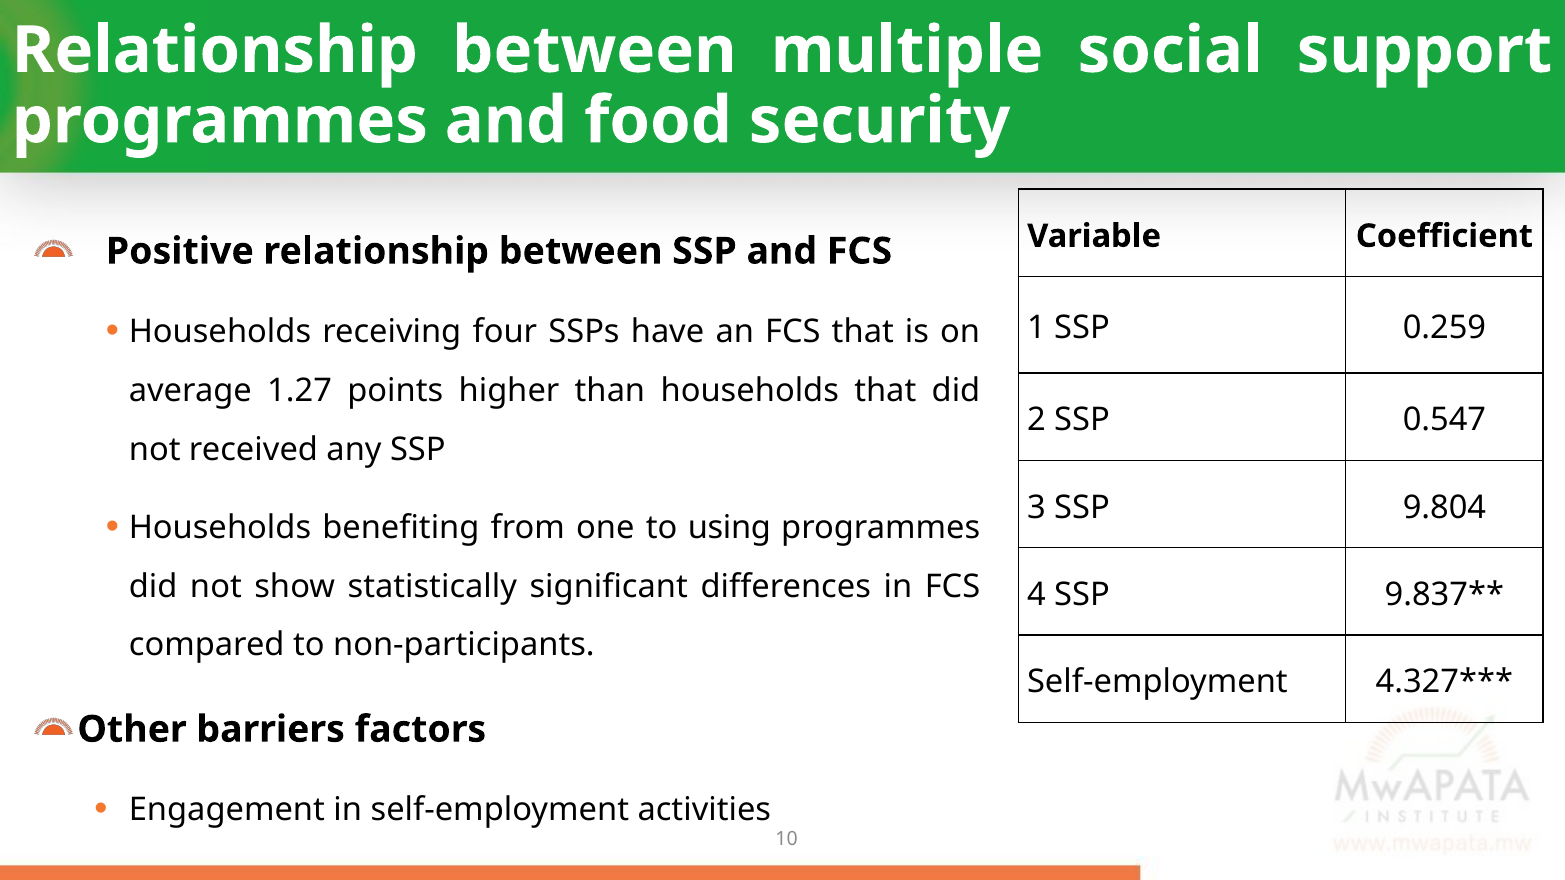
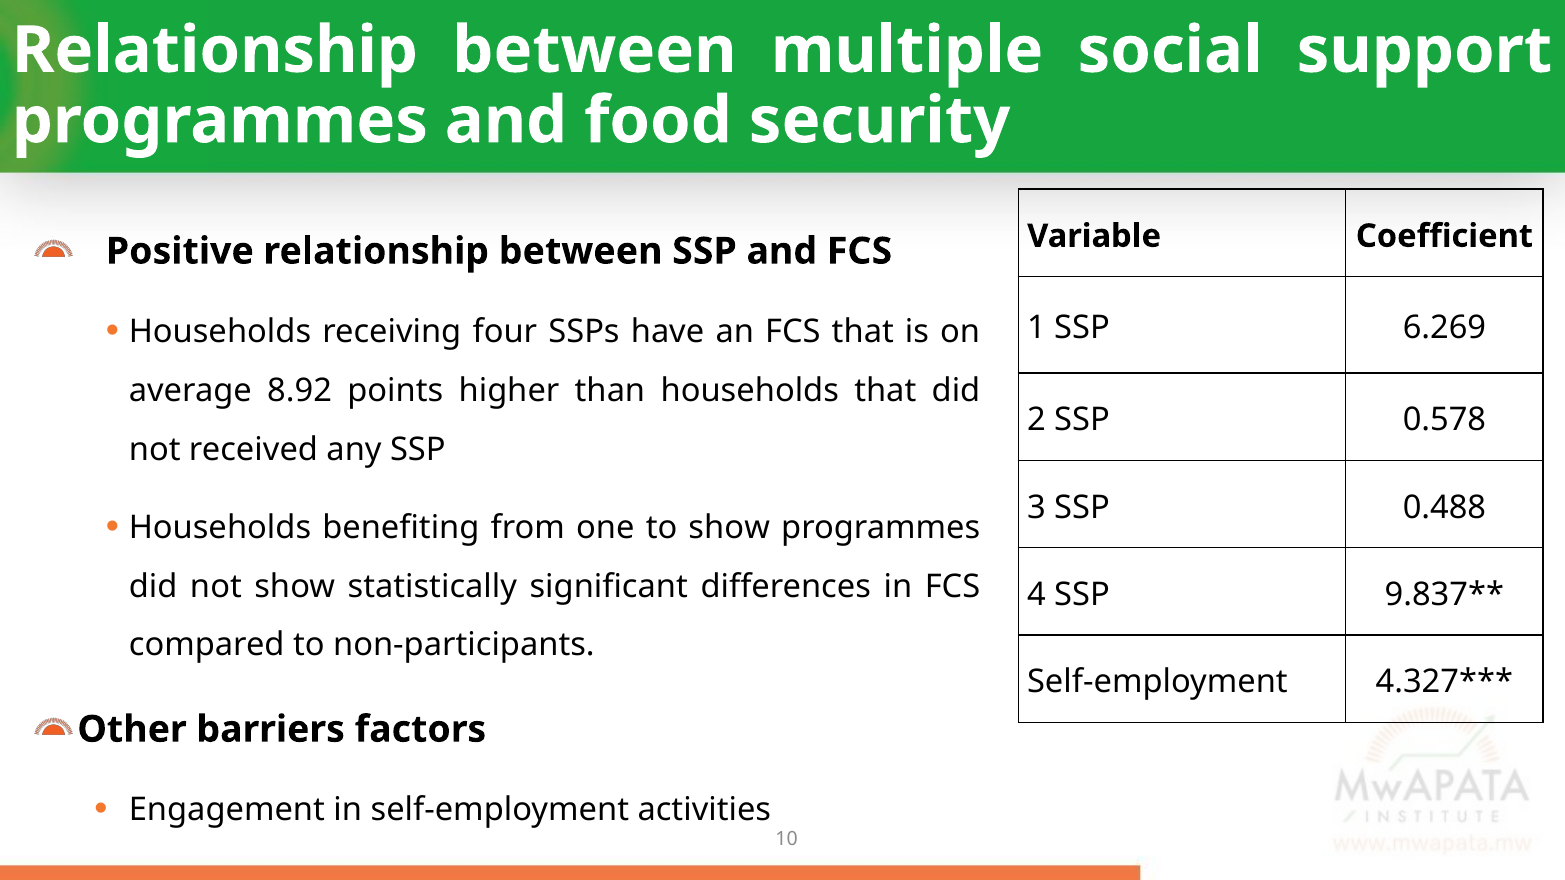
0.259: 0.259 -> 6.269
1.27: 1.27 -> 8.92
0.547: 0.547 -> 0.578
9.804: 9.804 -> 0.488
to using: using -> show
